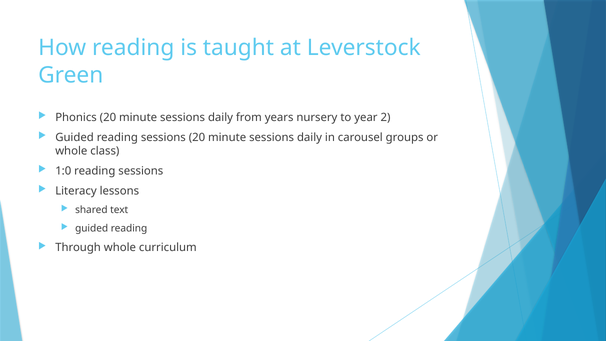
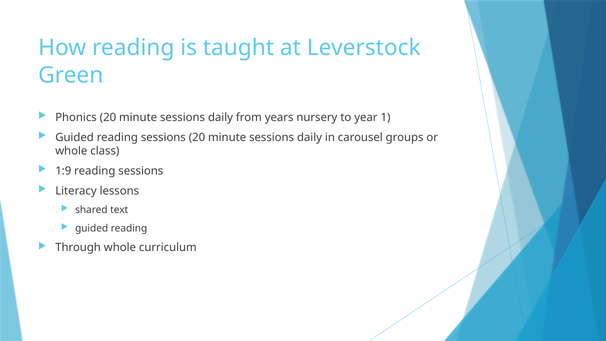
2: 2 -> 1
1:0: 1:0 -> 1:9
